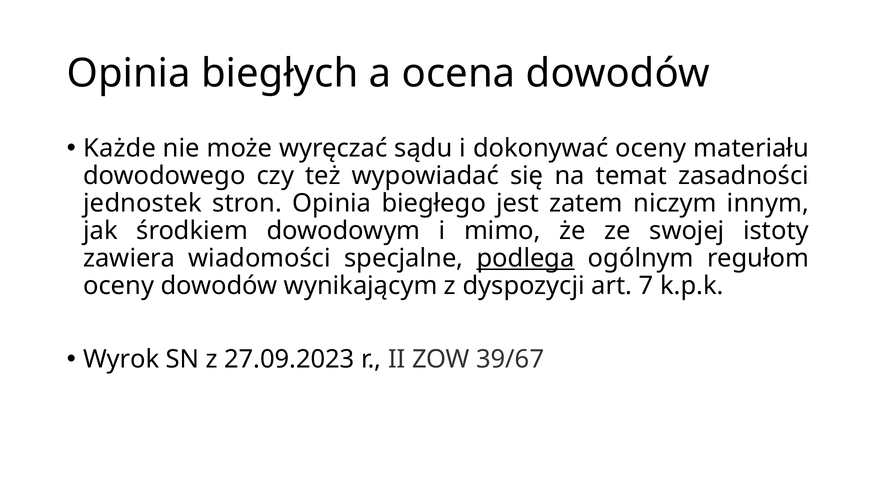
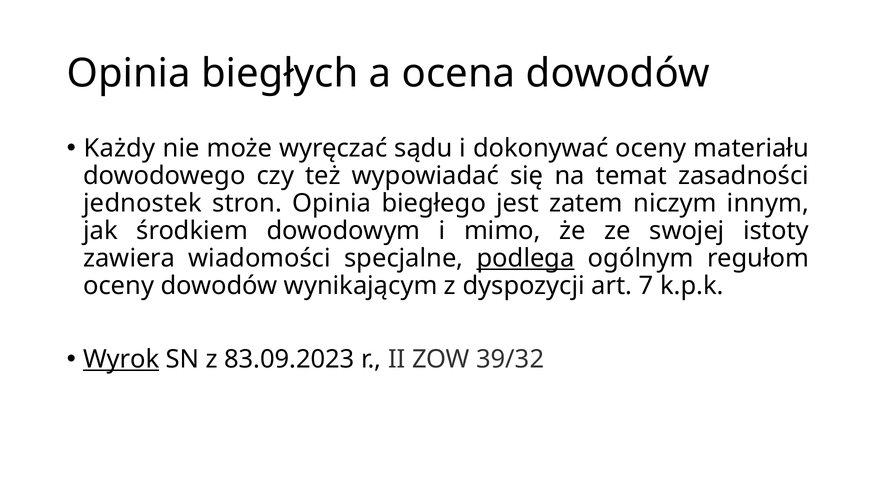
Każde: Każde -> Każdy
Wyrok underline: none -> present
27.09.2023: 27.09.2023 -> 83.09.2023
39/67: 39/67 -> 39/32
